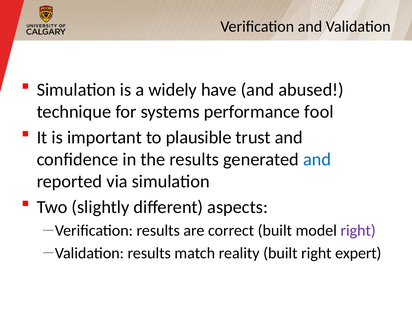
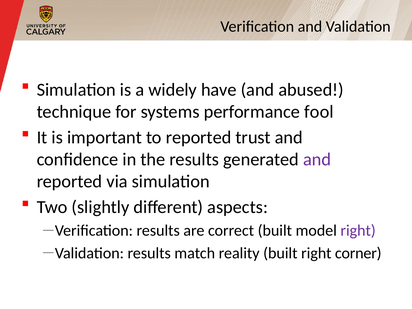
to plausible: plausible -> reported
and at (317, 159) colour: blue -> purple
expert: expert -> corner
